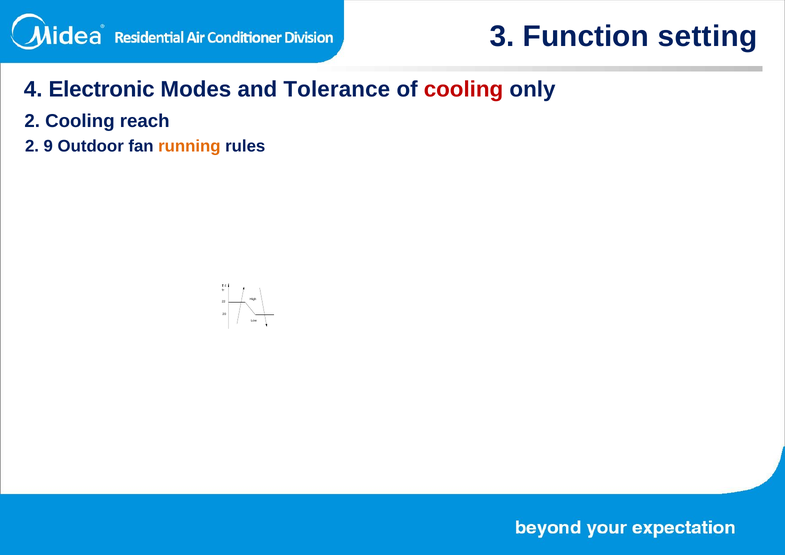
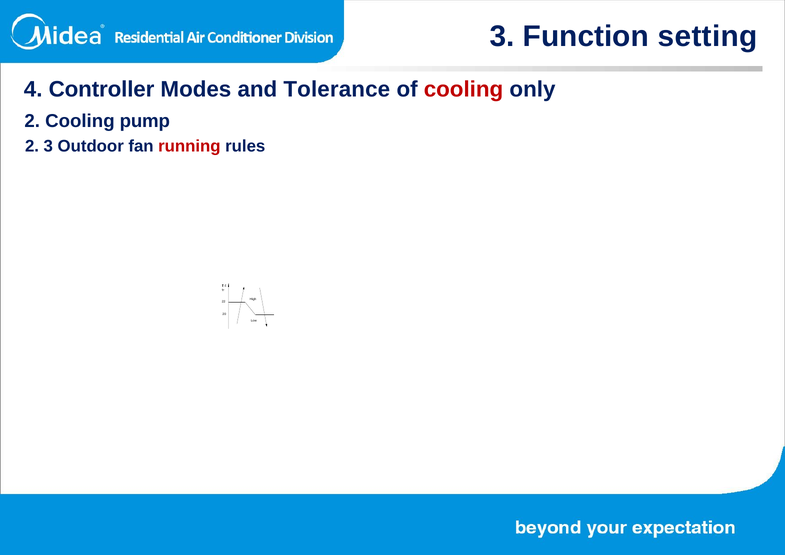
Electronic: Electronic -> Controller
reach: reach -> pump
2 9: 9 -> 3
running colour: orange -> red
